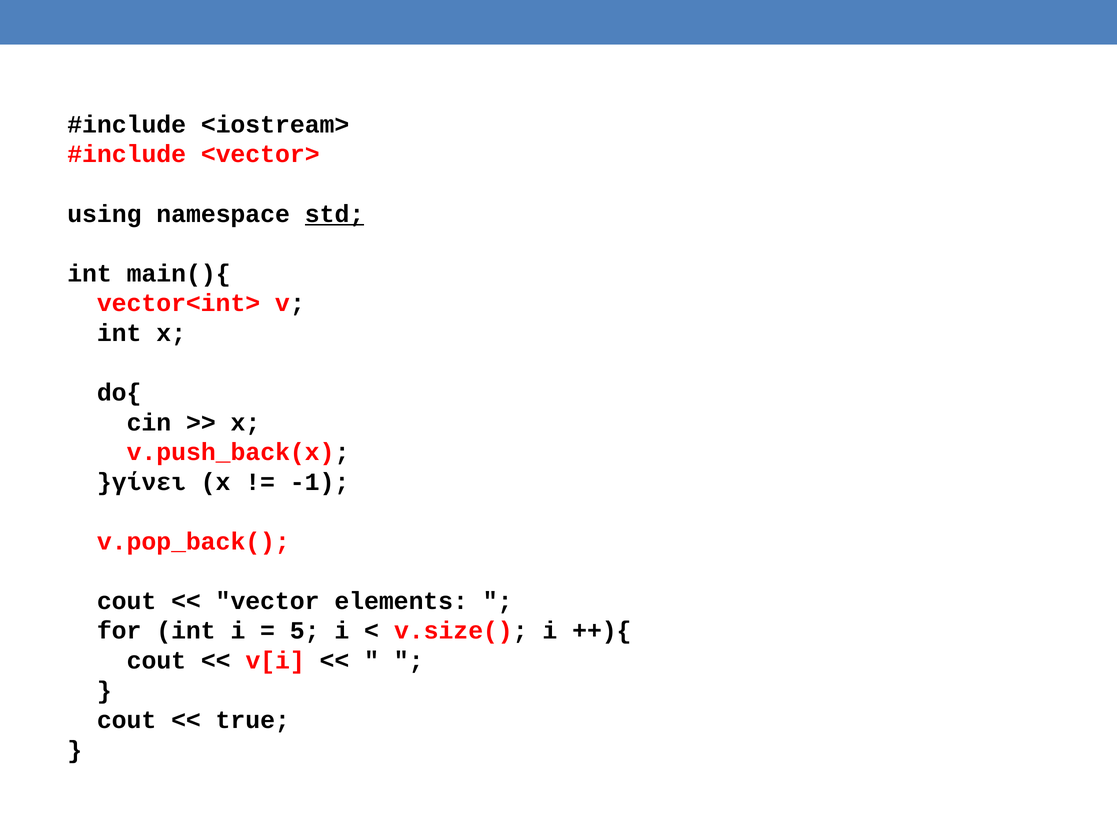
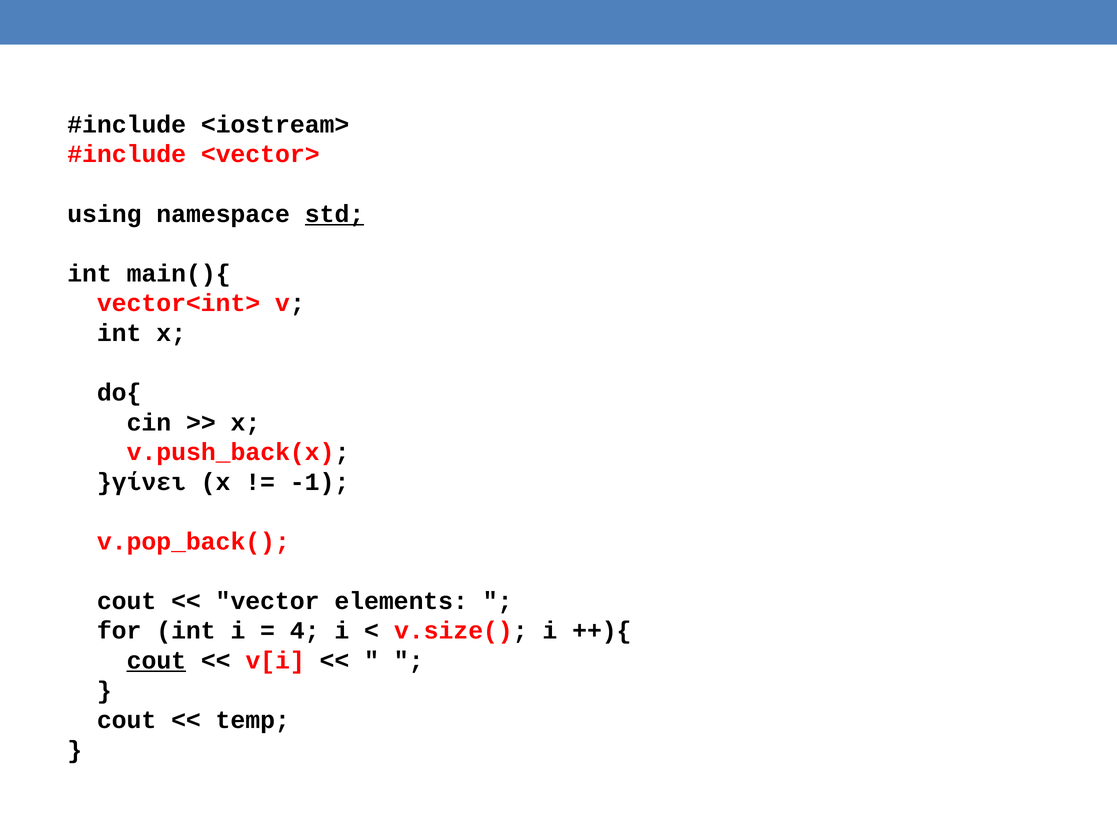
5: 5 -> 4
cout at (156, 660) underline: none -> present
true: true -> temp
